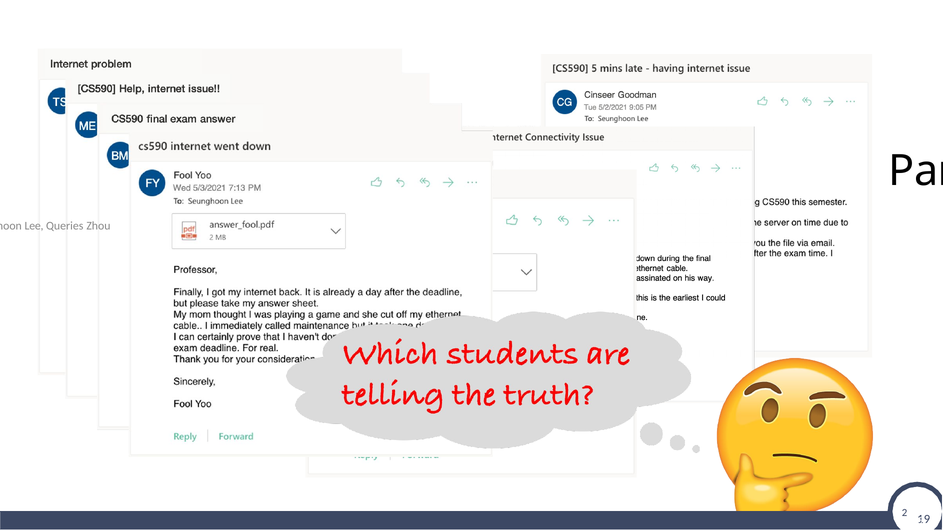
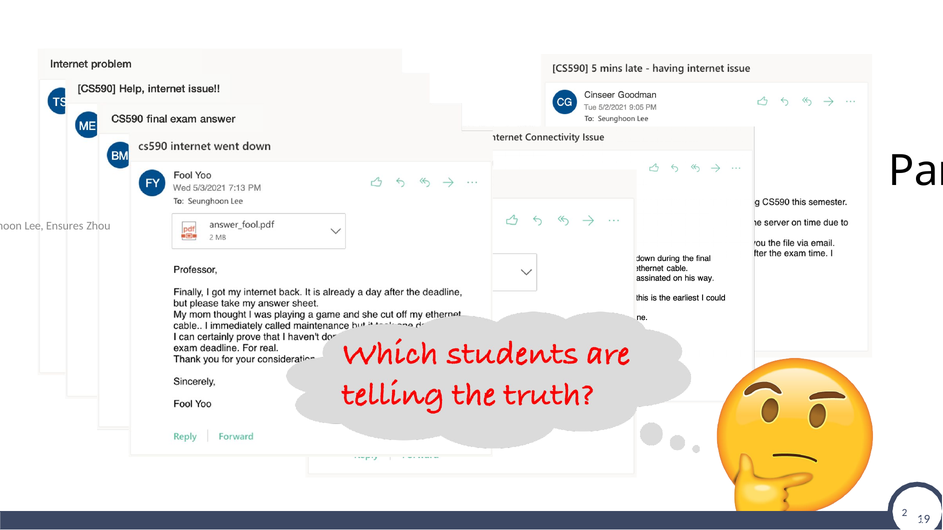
Queries: Queries -> Ensures
